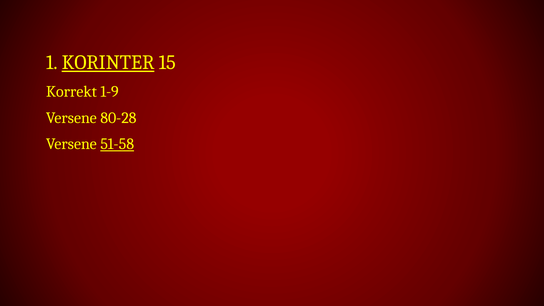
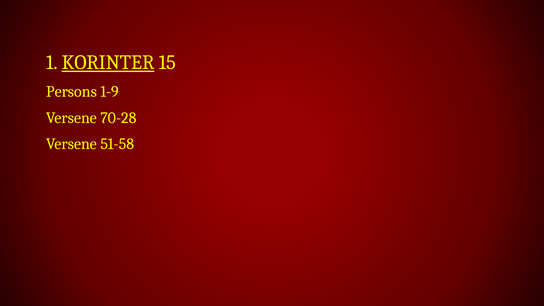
Korrekt: Korrekt -> Persons
80-28: 80-28 -> 70-28
51-58 underline: present -> none
